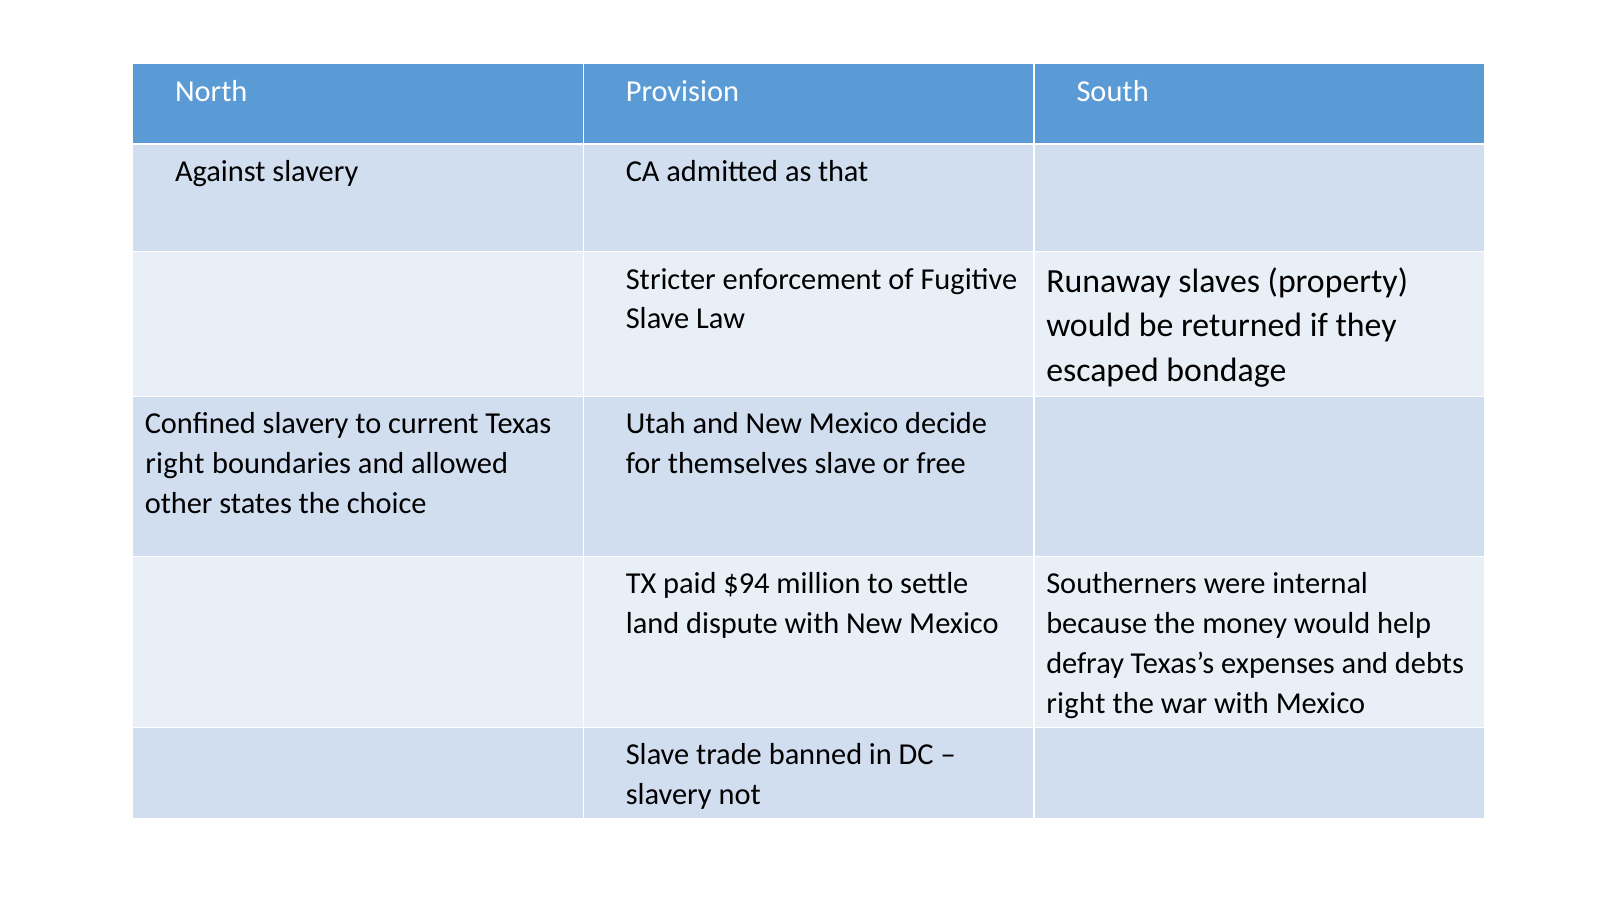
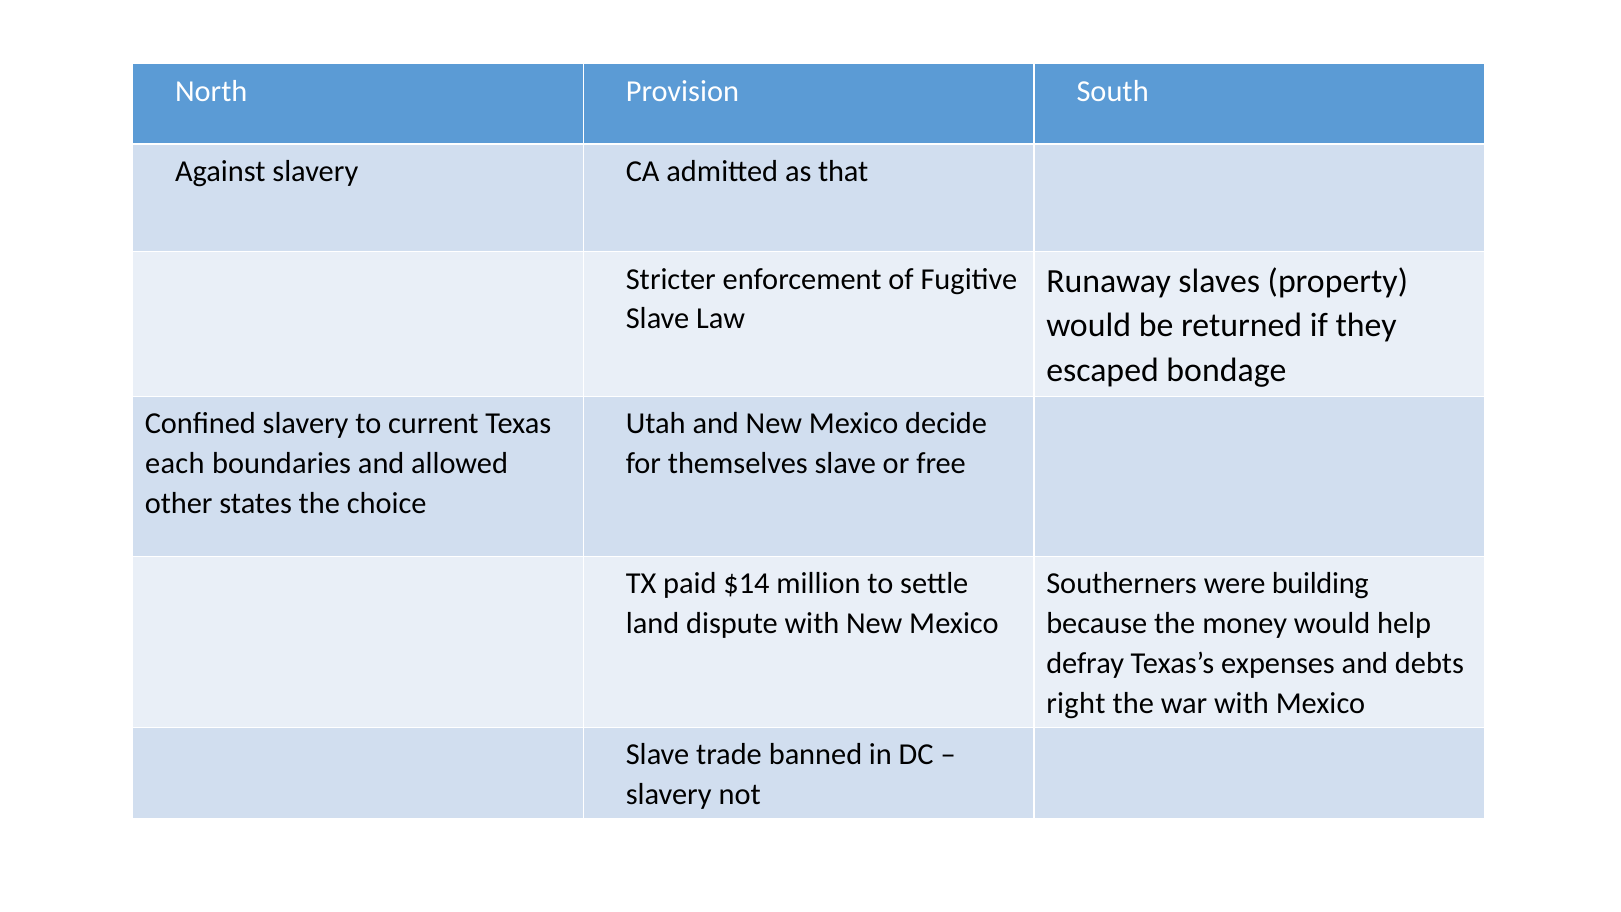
right at (175, 464): right -> each
$94: $94 -> $14
internal: internal -> building
